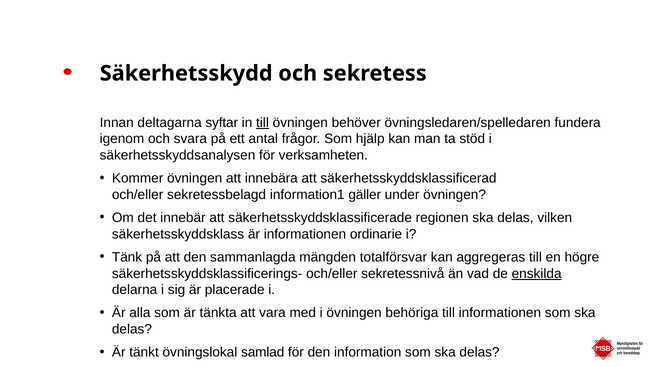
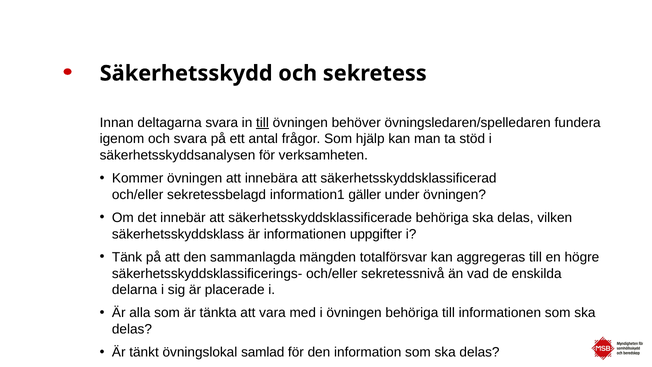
deltagarna syftar: syftar -> svara
säkerhetsskyddsklassificerade regionen: regionen -> behöriga
ordinarie: ordinarie -> uppgifter
enskilda underline: present -> none
